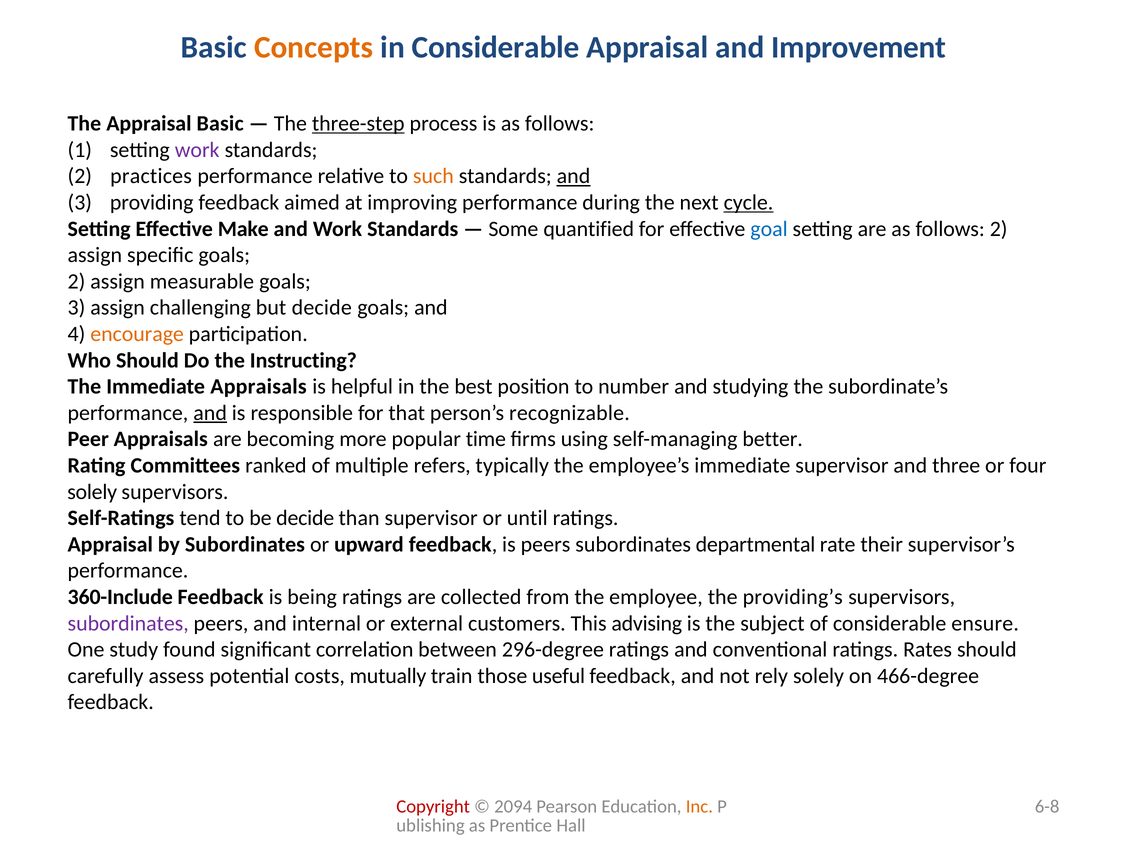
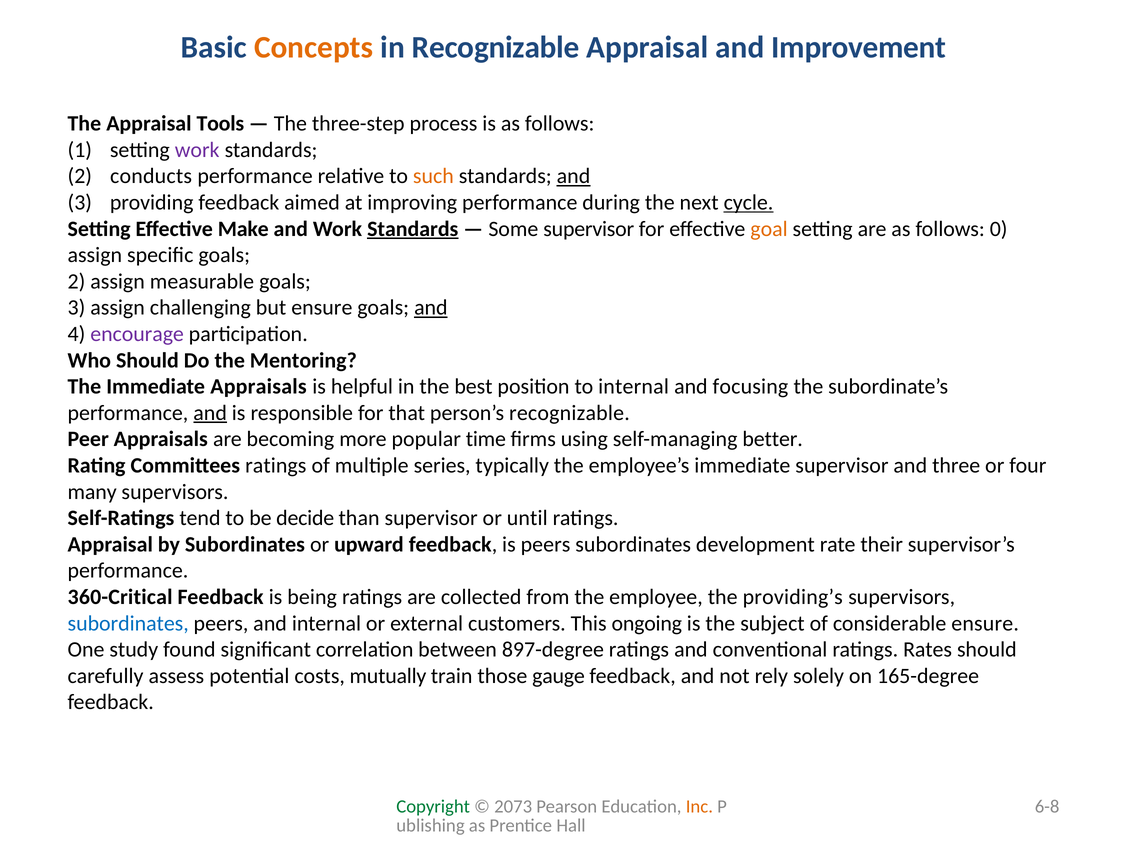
in Considerable: Considerable -> Recognizable
Appraisal Basic: Basic -> Tools
three-step underline: present -> none
practices: practices -> conducts
Standards at (413, 229) underline: none -> present
Some quantified: quantified -> supervisor
goal colour: blue -> orange
follows 2: 2 -> 0
but decide: decide -> ensure
and at (431, 308) underline: none -> present
encourage colour: orange -> purple
Instructing: Instructing -> Mentoring
to number: number -> internal
studying: studying -> focusing
Committees ranked: ranked -> ratings
refers: refers -> series
solely at (92, 492): solely -> many
departmental: departmental -> development
360-Include: 360-Include -> 360-Critical
subordinates at (128, 624) colour: purple -> blue
advising: advising -> ongoing
296-degree: 296-degree -> 897-degree
useful: useful -> gauge
466-degree: 466-degree -> 165-degree
Copyright colour: red -> green
2094: 2094 -> 2073
